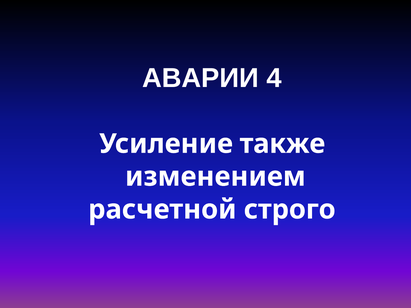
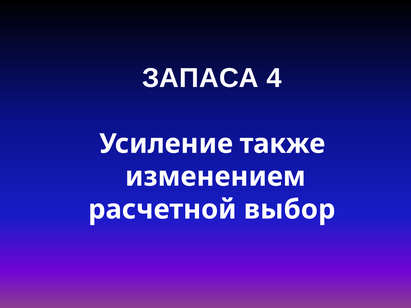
АВАРИИ: АВАРИИ -> ЗАПАСА
строго: строго -> выбор
